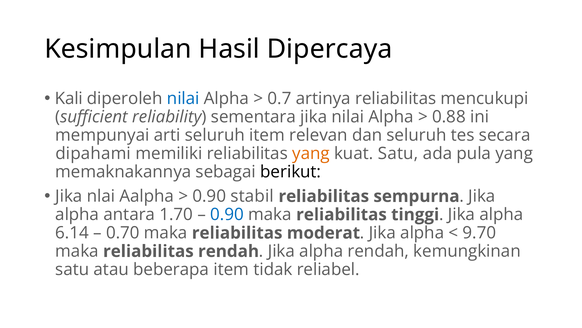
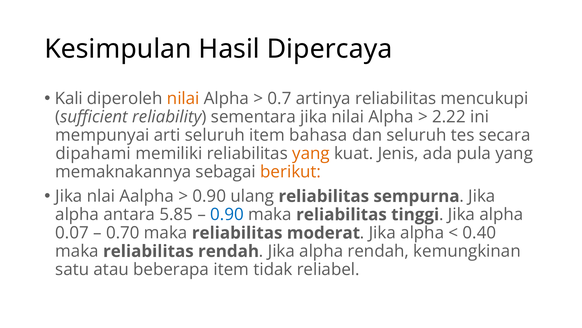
nilai at (183, 98) colour: blue -> orange
0.88: 0.88 -> 2.22
relevan: relevan -> bahasa
kuat Satu: Satu -> Jenis
berikut colour: black -> orange
stabil: stabil -> ulang
1.70: 1.70 -> 5.85
6.14: 6.14 -> 0.07
9.70: 9.70 -> 0.40
